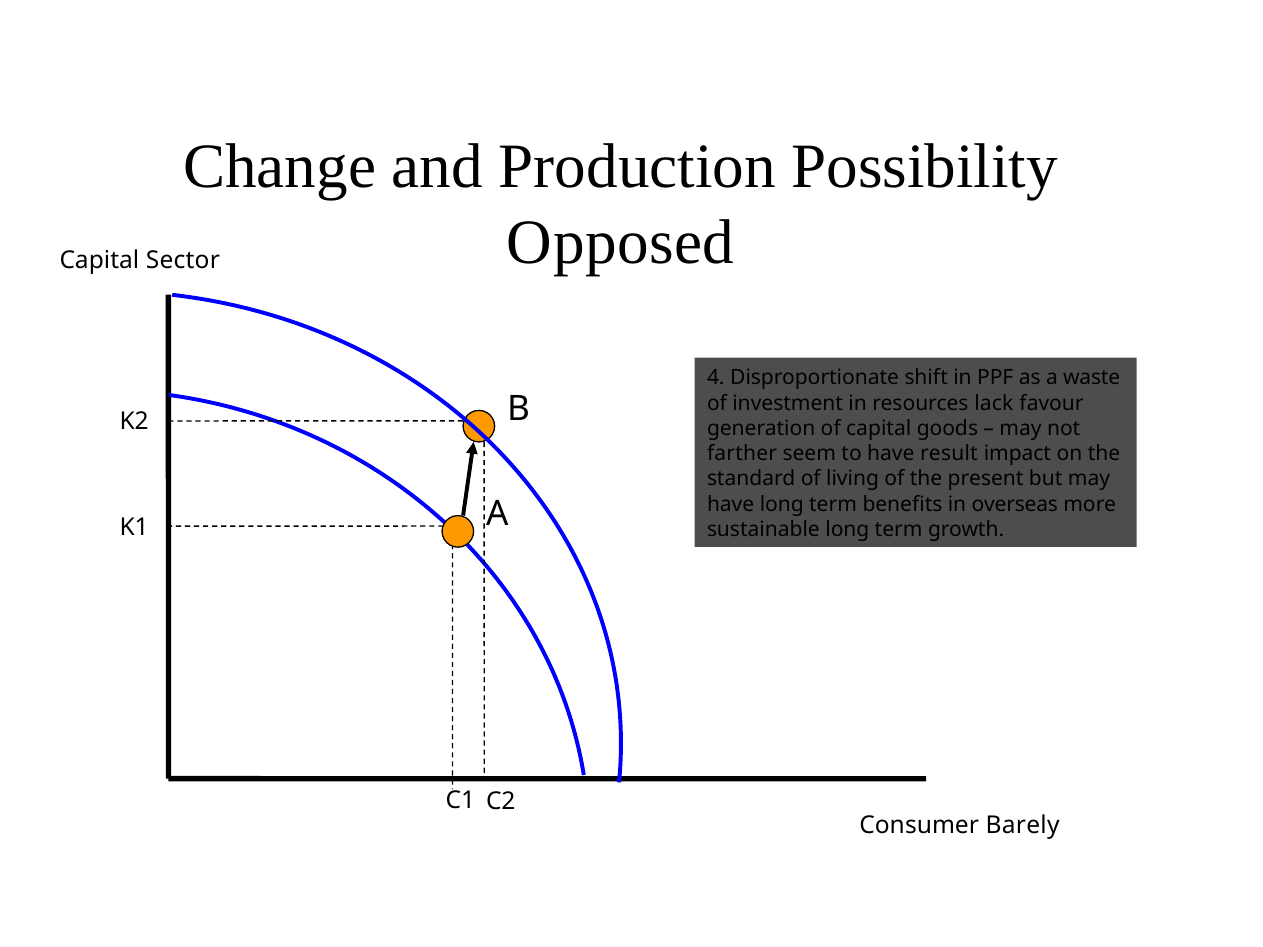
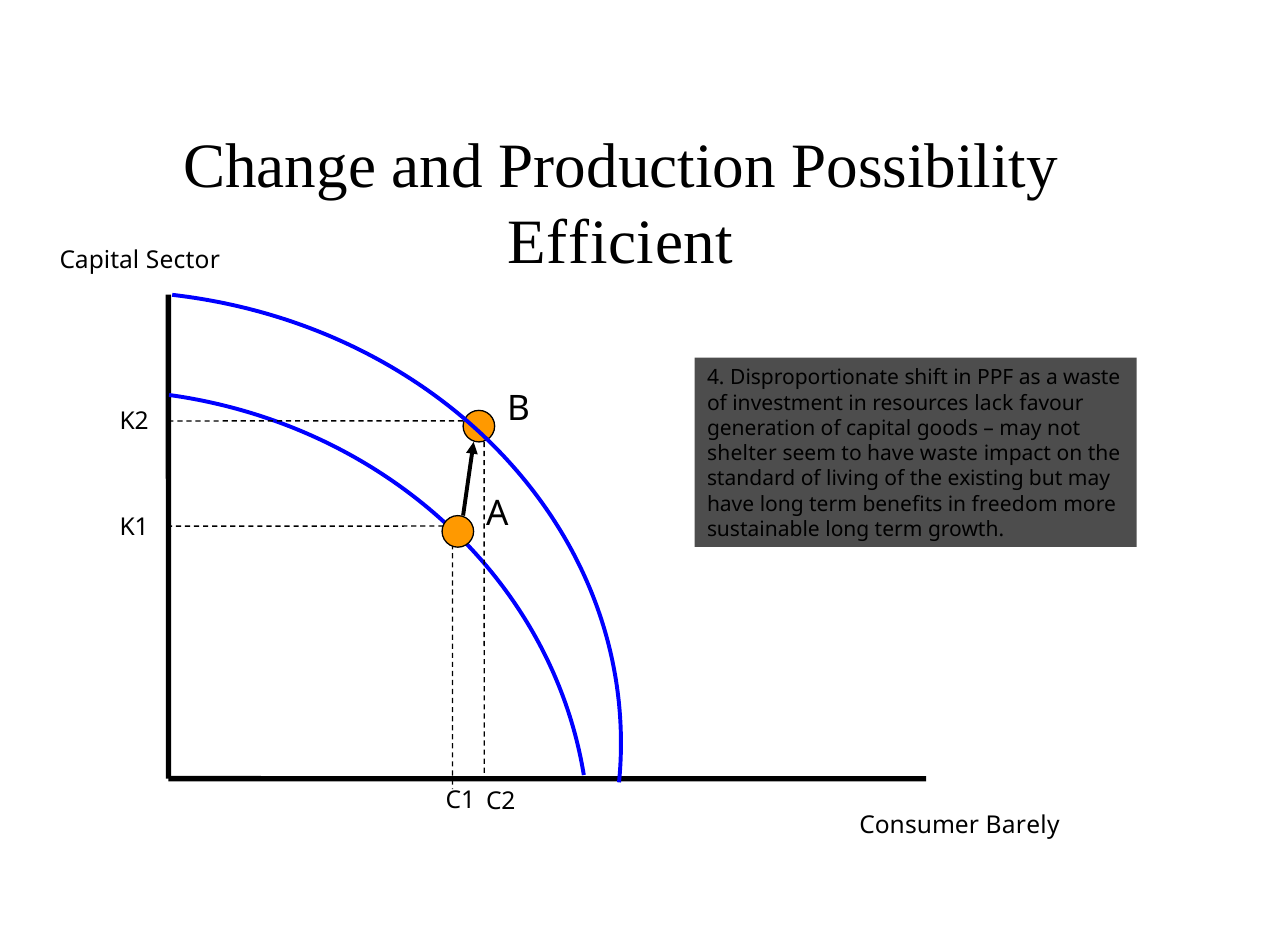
Opposed: Opposed -> Efficient
farther: farther -> shelter
have result: result -> waste
present: present -> existing
overseas: overseas -> freedom
